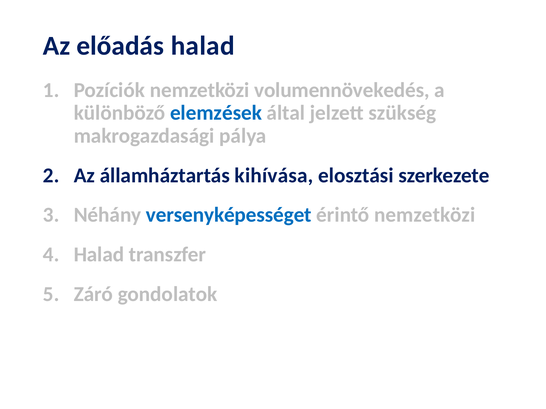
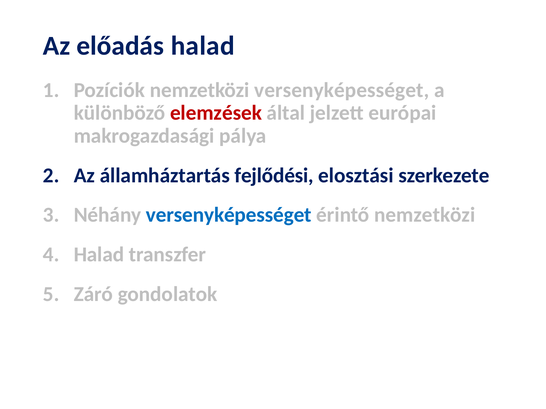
nemzetközi volumennövekedés: volumennövekedés -> versenyképességet
elemzések colour: blue -> red
szükség: szükség -> európai
kihívása: kihívása -> fejlődési
